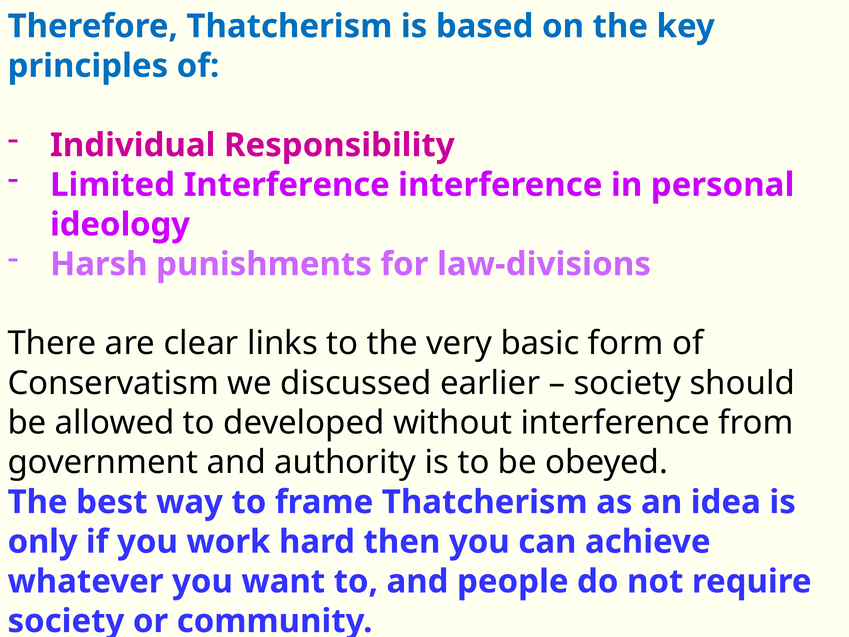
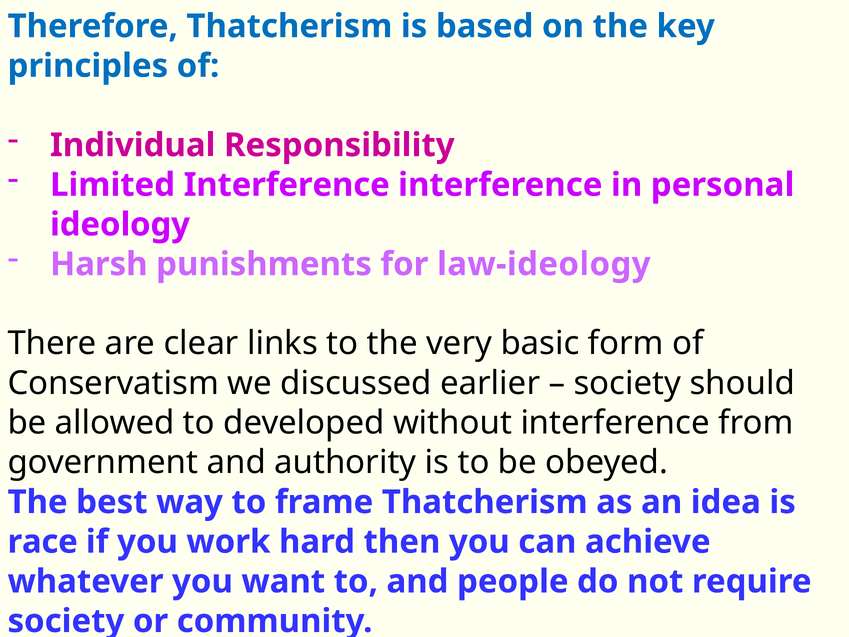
law-divisions: law-divisions -> law-ideology
only: only -> race
